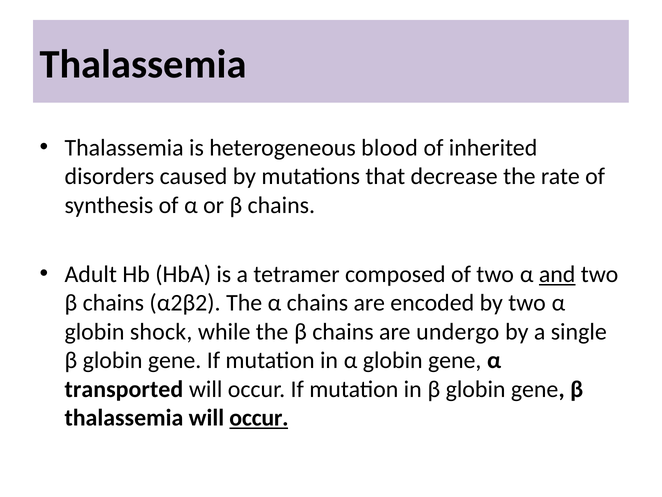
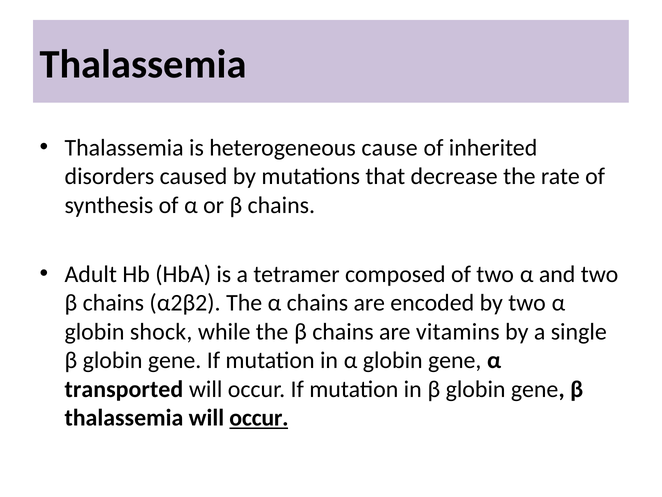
blood: blood -> cause
and underline: present -> none
undergo: undergo -> vitamins
